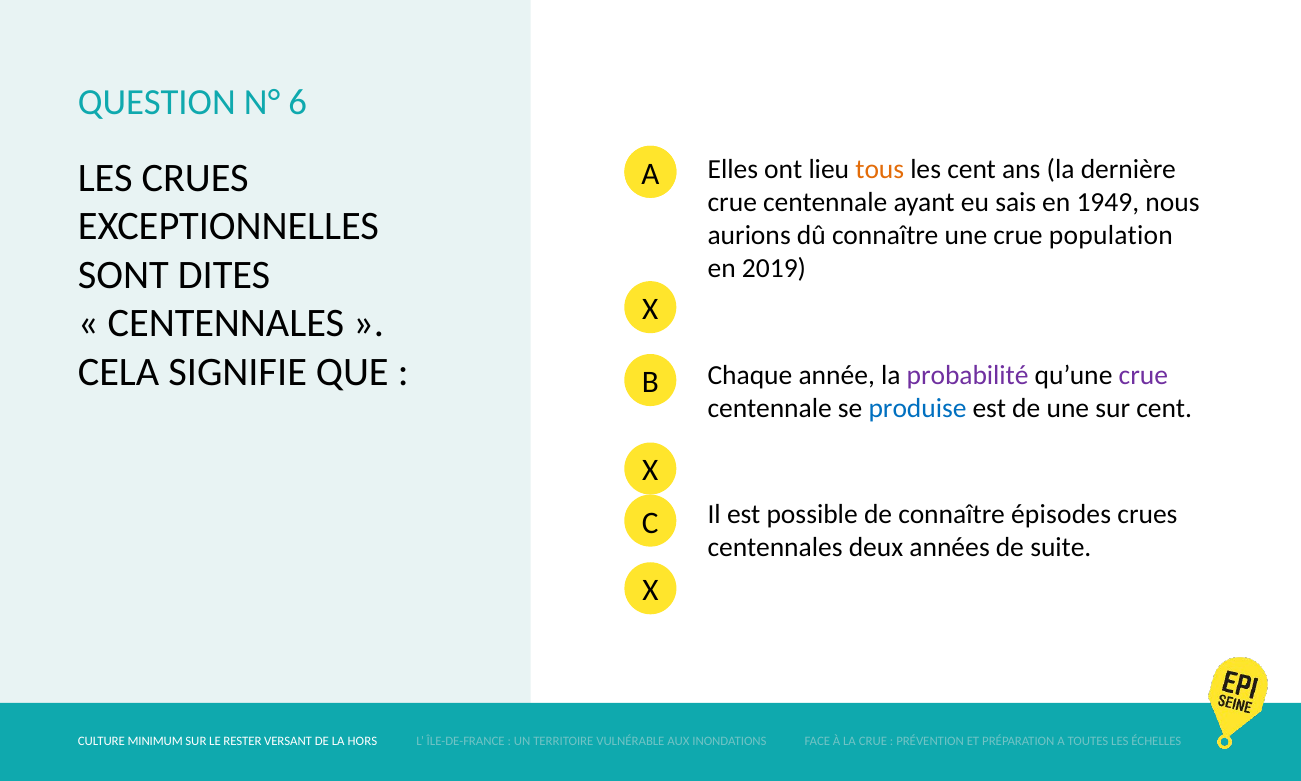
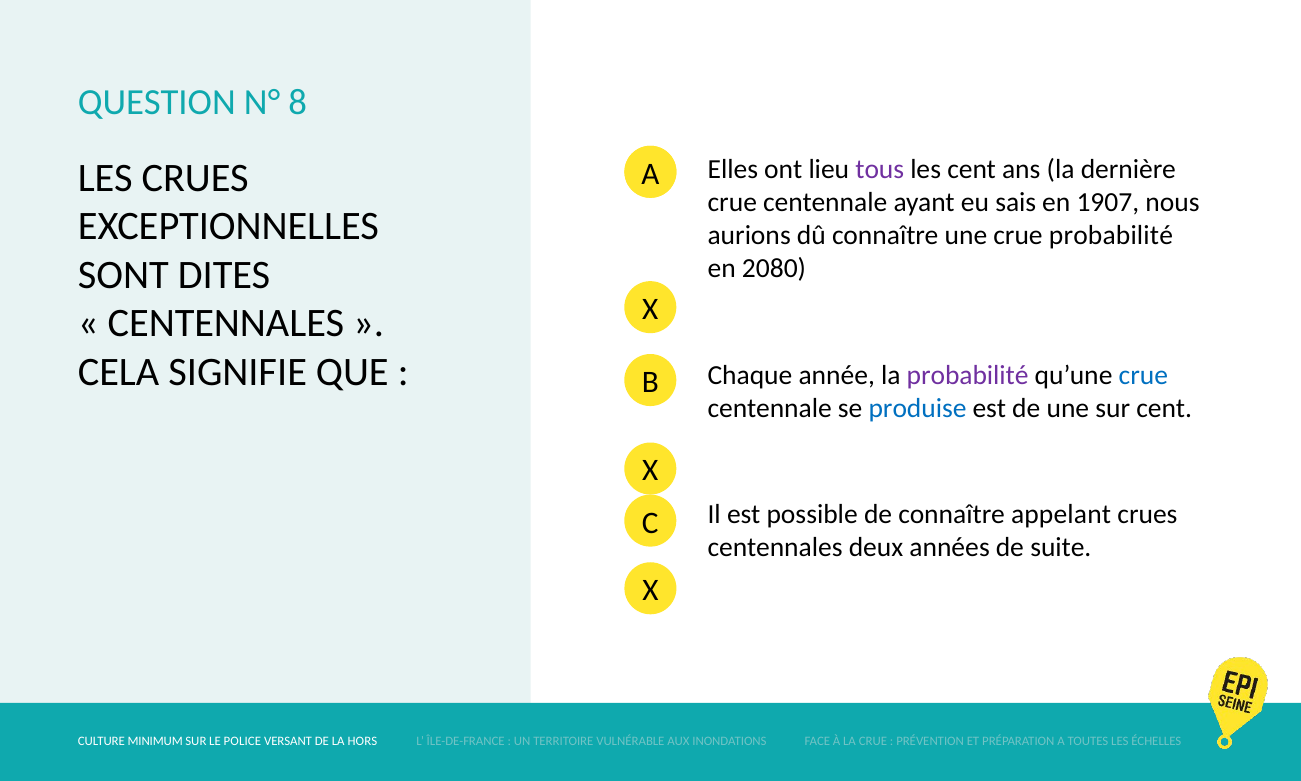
6: 6 -> 8
tous colour: orange -> purple
1949: 1949 -> 1907
crue population: population -> probabilité
2019: 2019 -> 2080
crue at (1143, 375) colour: purple -> blue
épisodes: épisodes -> appelant
RESTER: RESTER -> POLICE
